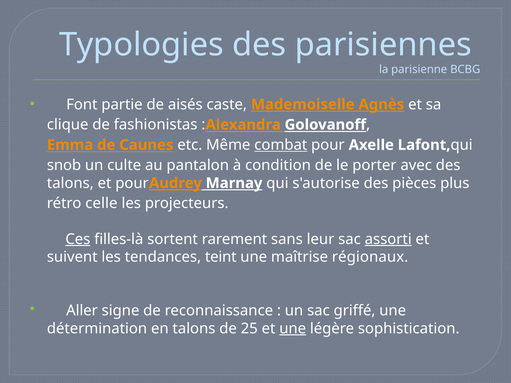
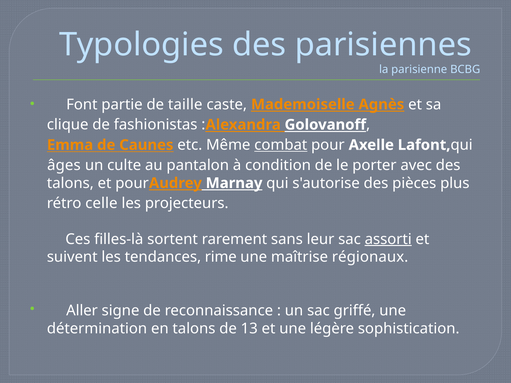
aisés: aisés -> taille
snob: snob -> âges
Ces underline: present -> none
teint: teint -> rime
25: 25 -> 13
une at (293, 329) underline: present -> none
